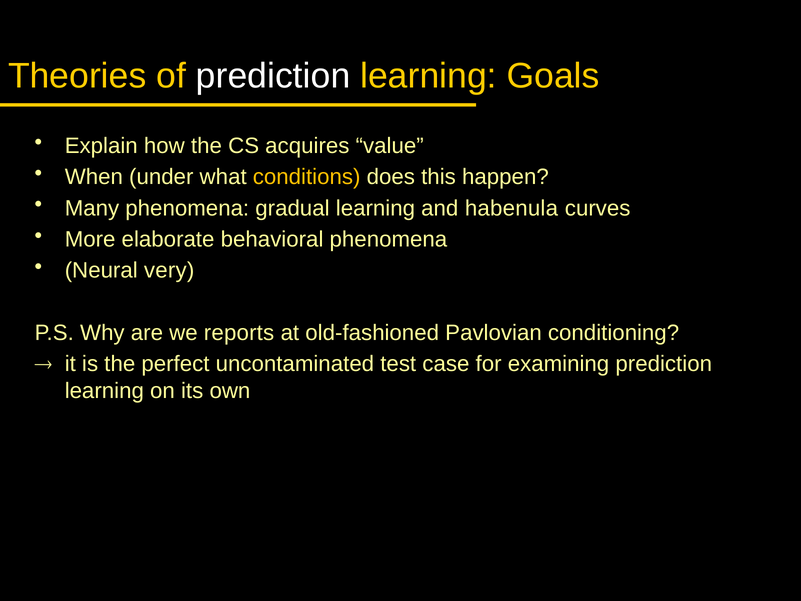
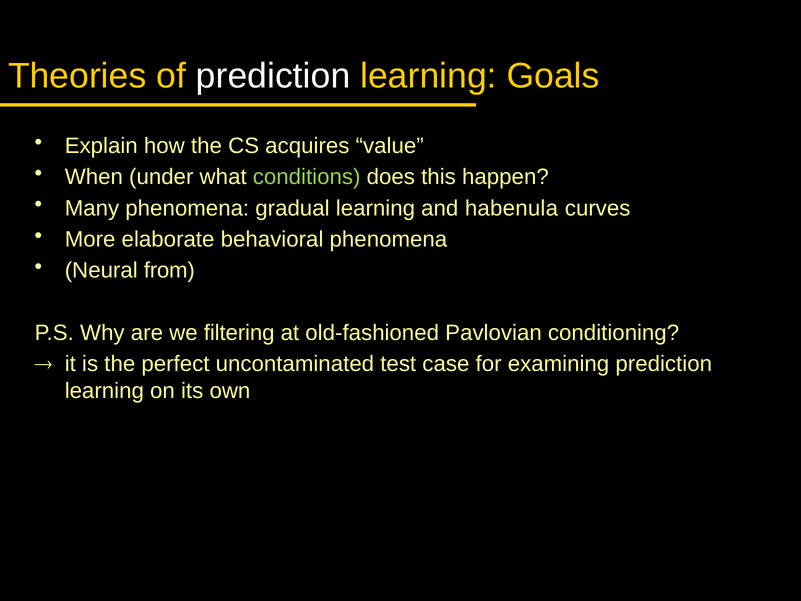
conditions colour: yellow -> light green
very: very -> from
reports: reports -> filtering
